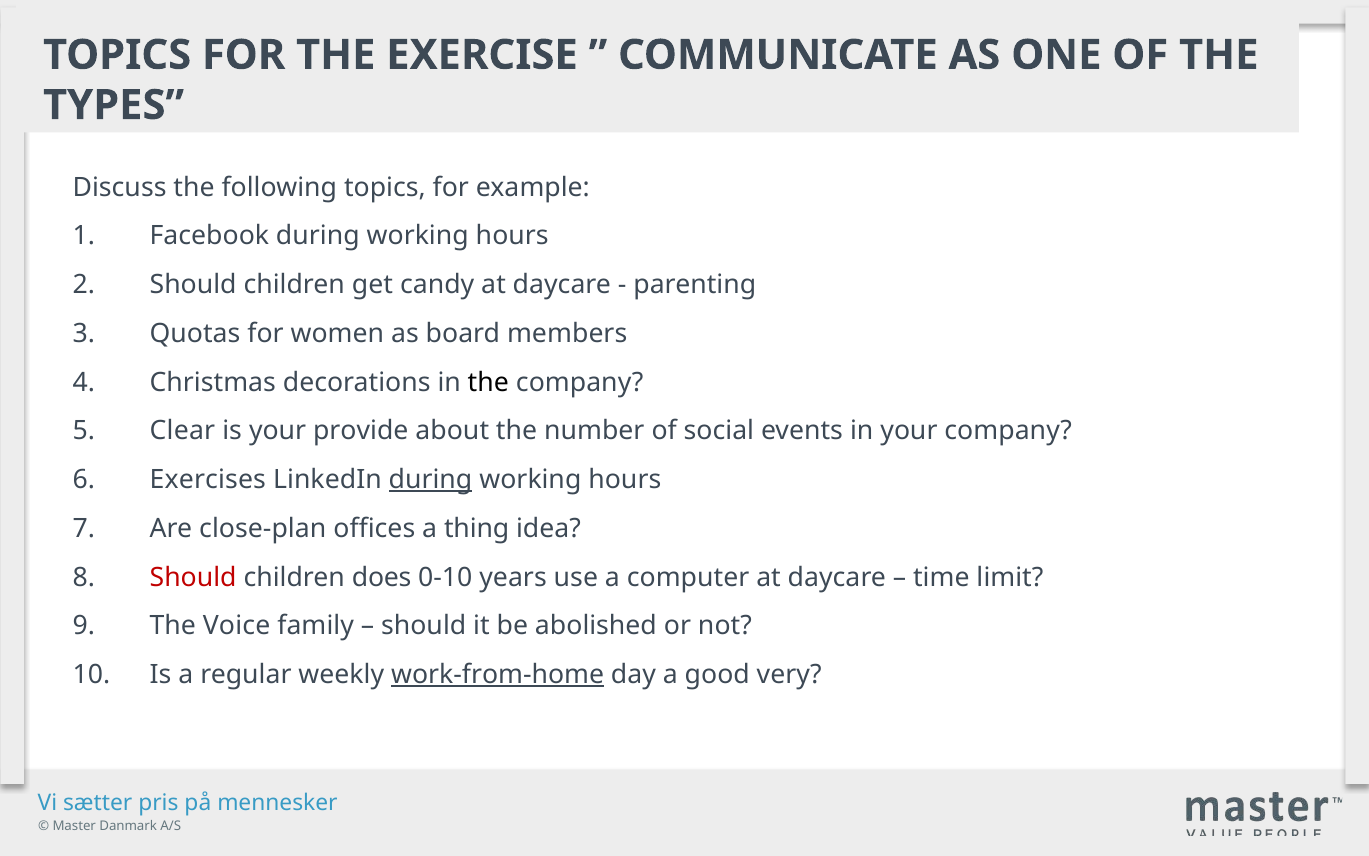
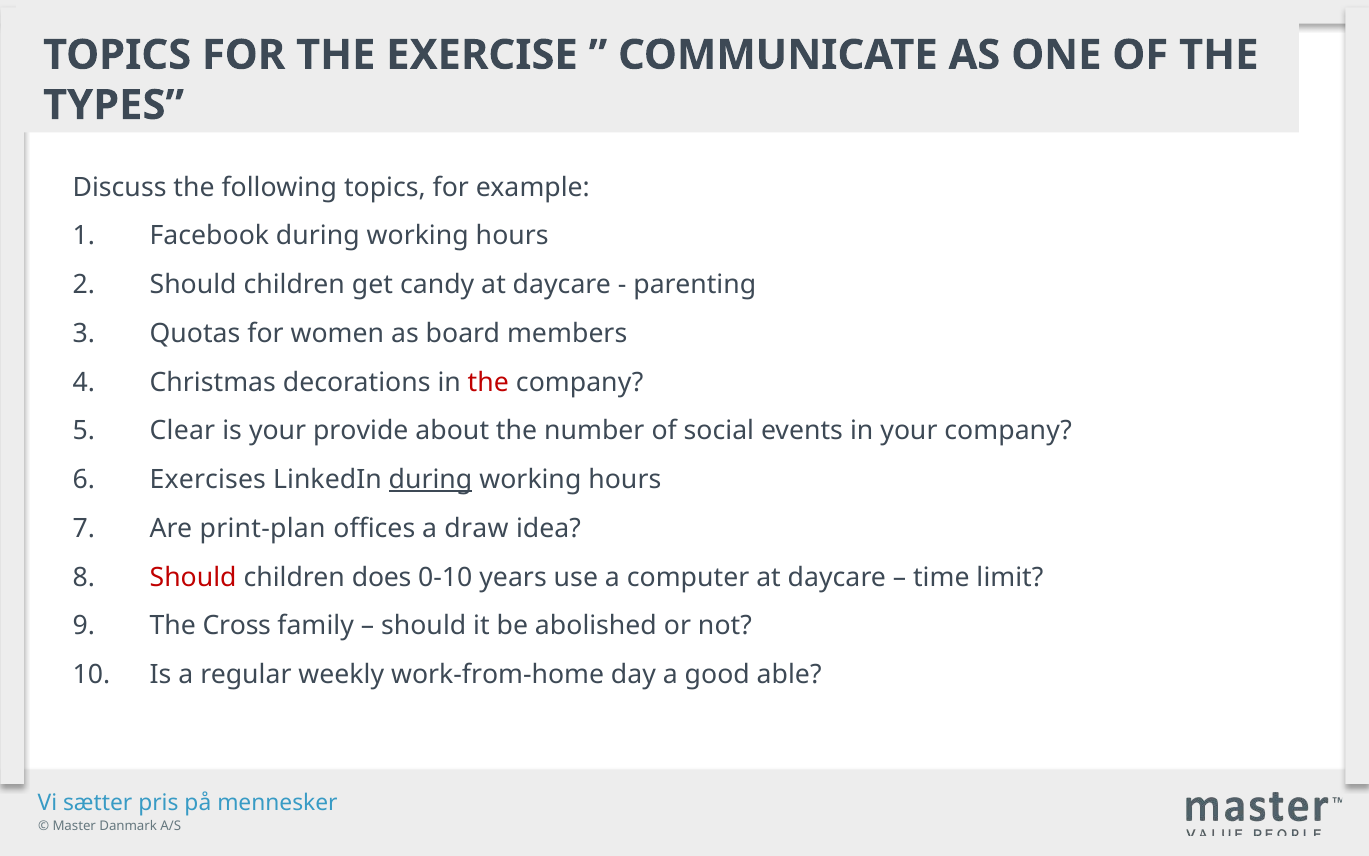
the at (488, 382) colour: black -> red
close-plan: close-plan -> print-plan
thing: thing -> draw
Voice: Voice -> Cross
work-from-home underline: present -> none
very: very -> able
